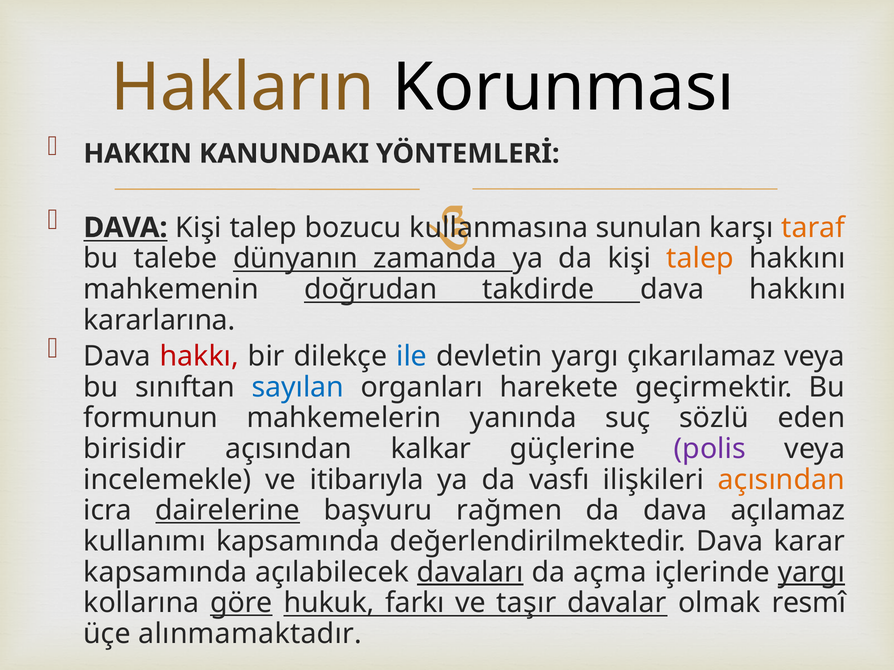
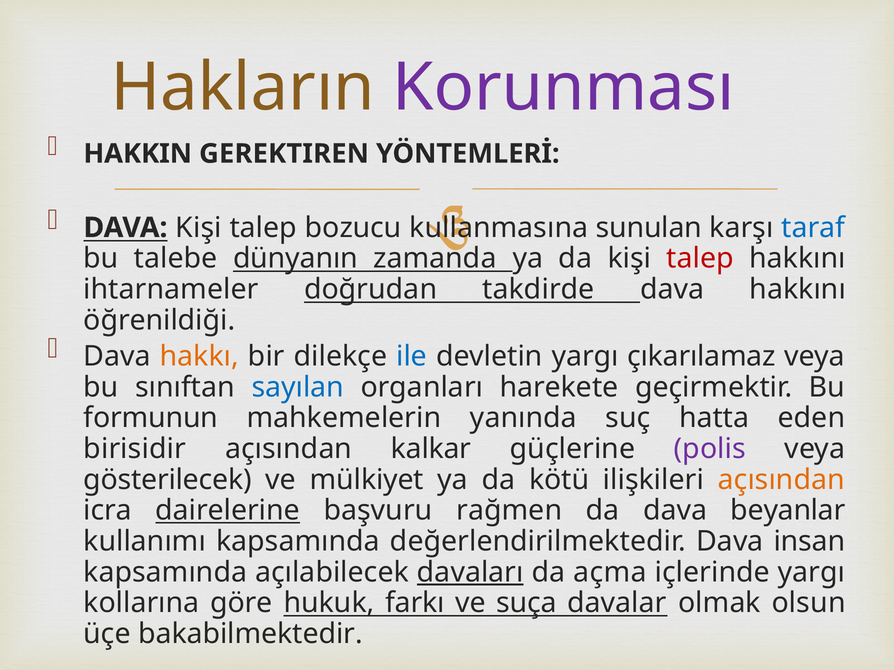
Korunması colour: black -> purple
KANUNDAKI: KANUNDAKI -> GEREKTIREN
taraf colour: orange -> blue
talep at (700, 259) colour: orange -> red
mahkemenin: mahkemenin -> ihtarnameler
kararlarına: kararlarına -> öğrenildiği
hakkı colour: red -> orange
sözlü: sözlü -> hatta
incelemekle: incelemekle -> gösterilecek
itibarıyla: itibarıyla -> mülkiyet
vasfı: vasfı -> kötü
açılamaz: açılamaz -> beyanlar
karar: karar -> insan
yargı at (811, 573) underline: present -> none
göre underline: present -> none
taşır: taşır -> suça
resmî: resmî -> olsun
alınmamaktadır: alınmamaktadır -> bakabilmektedir
